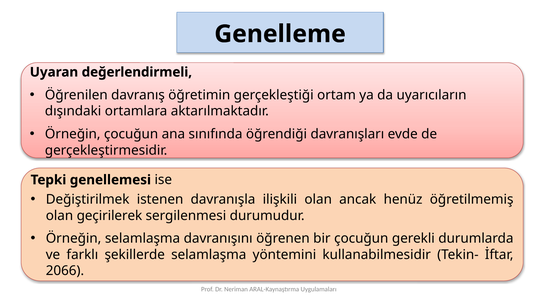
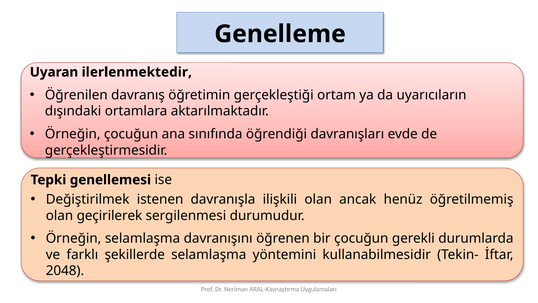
değerlendirmeli: değerlendirmeli -> ilerlenmektedir
2066: 2066 -> 2048
